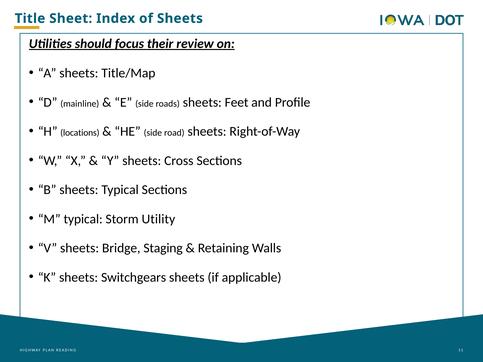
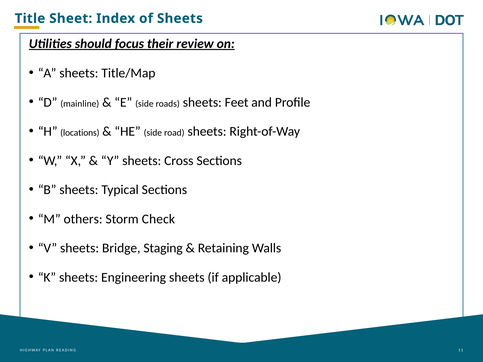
M typical: typical -> others
Utility: Utility -> Check
Switchgears: Switchgears -> Engineering
